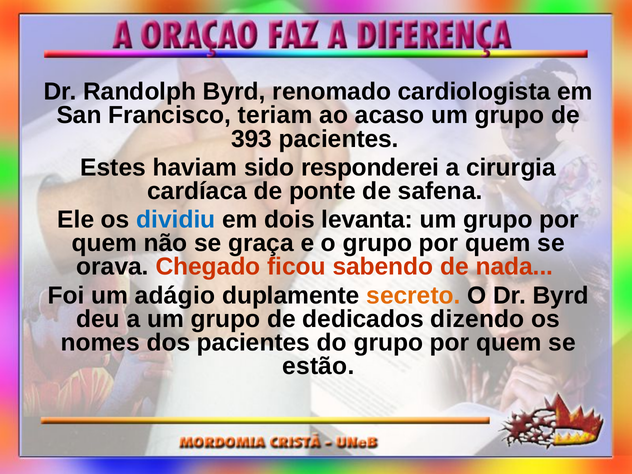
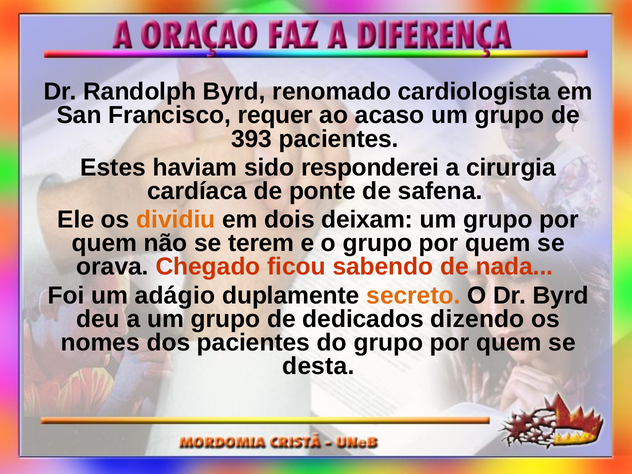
teriam: teriam -> requer
dividiu colour: blue -> orange
levanta: levanta -> deixam
graça: graça -> terem
estão: estão -> desta
